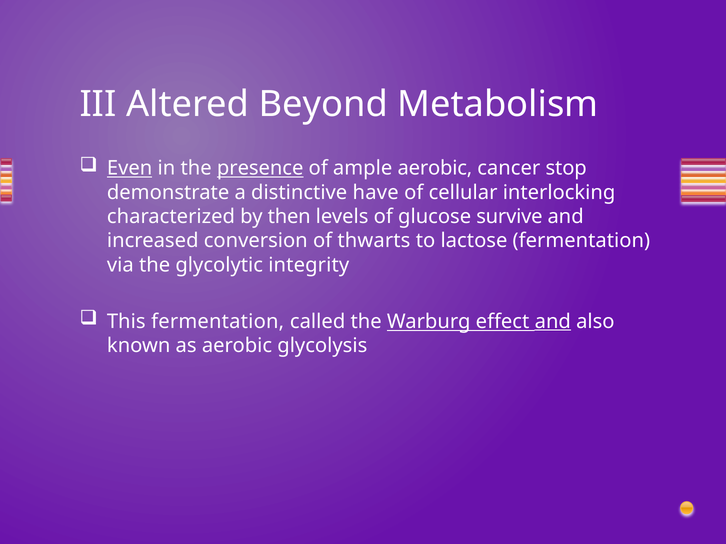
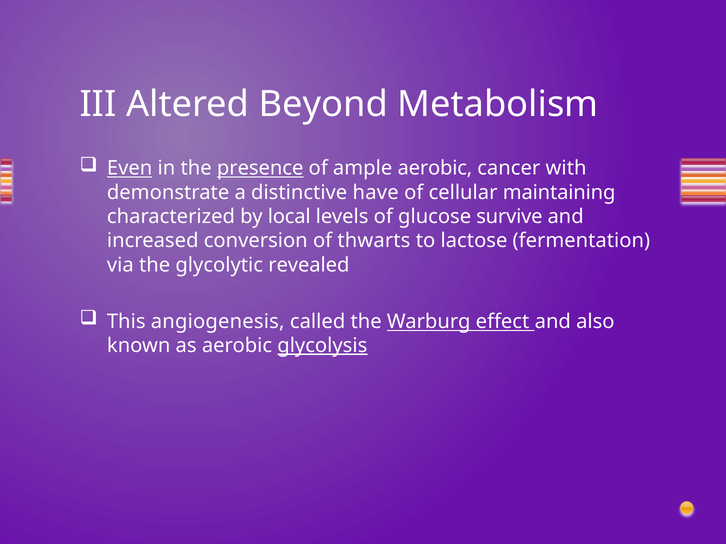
stop: stop -> with
interlocking: interlocking -> maintaining
then: then -> local
integrity: integrity -> revealed
This fermentation: fermentation -> angiogenesis
and at (553, 322) underline: present -> none
glycolysis underline: none -> present
